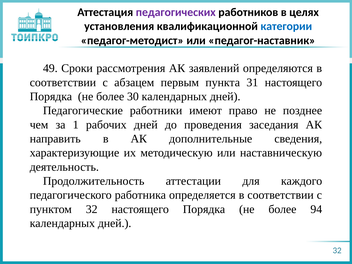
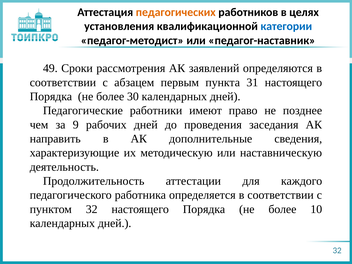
педагогических colour: purple -> orange
1: 1 -> 9
94: 94 -> 10
